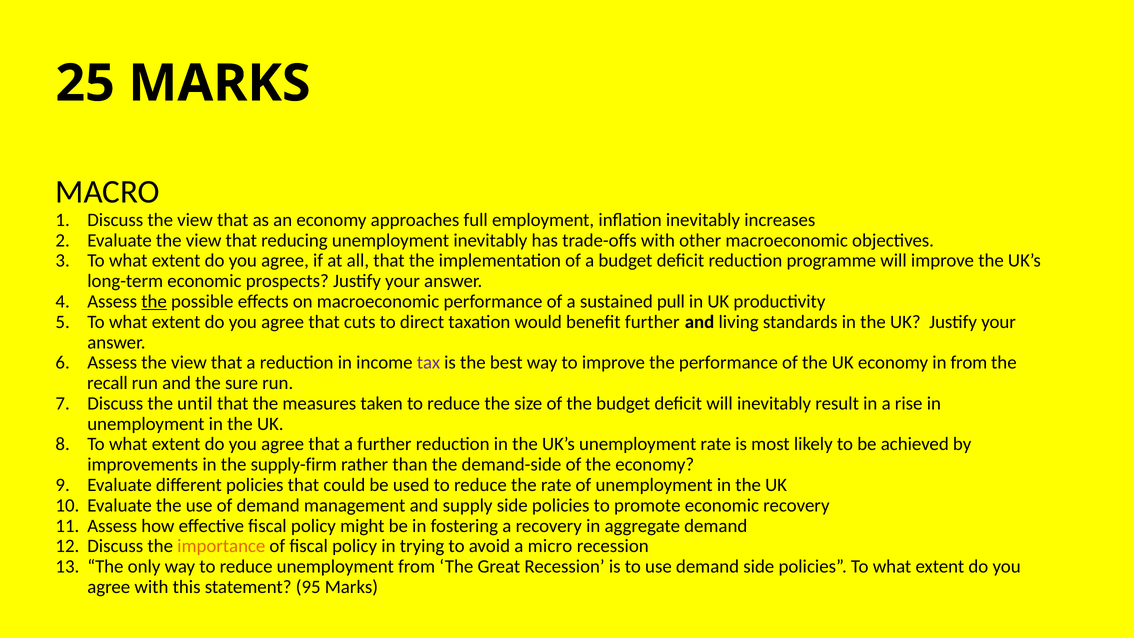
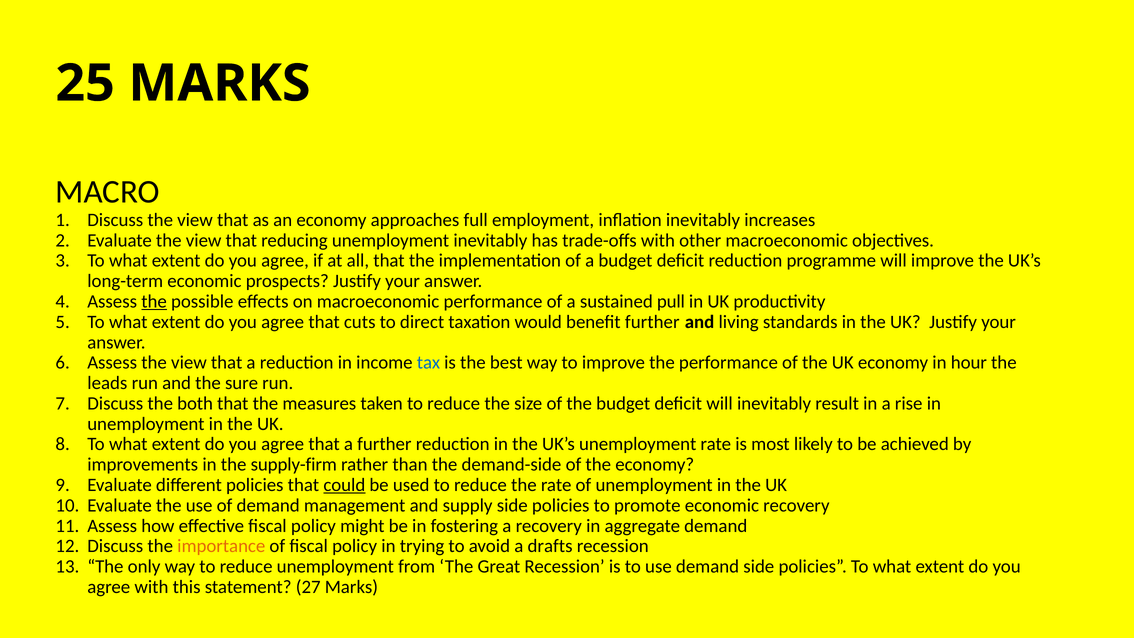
tax colour: purple -> blue
in from: from -> hour
recall: recall -> leads
until: until -> both
could underline: none -> present
micro: micro -> drafts
95: 95 -> 27
